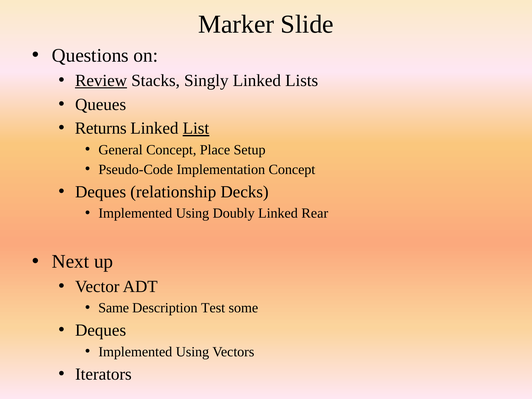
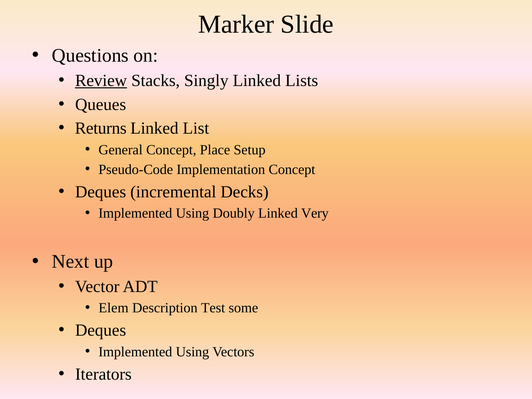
List underline: present -> none
relationship: relationship -> incremental
Rear: Rear -> Very
Same: Same -> Elem
